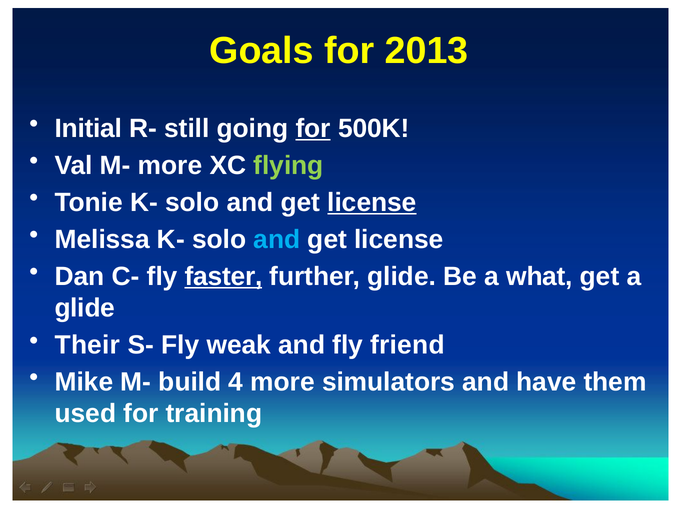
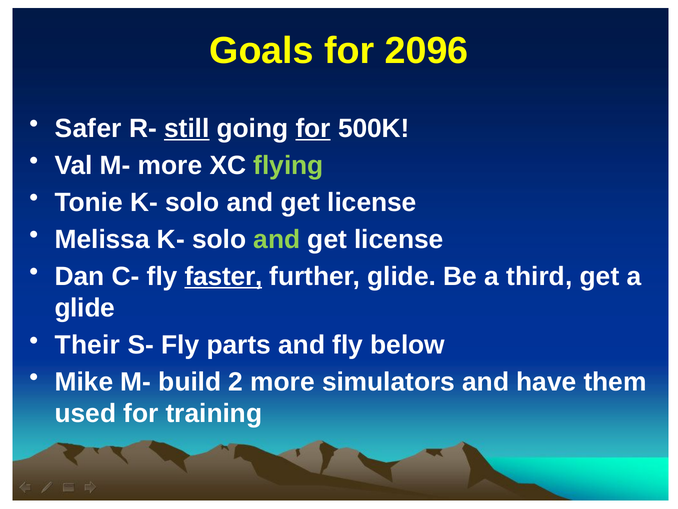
2013: 2013 -> 2096
Initial: Initial -> Safer
still underline: none -> present
license at (372, 202) underline: present -> none
and at (277, 239) colour: light blue -> light green
what: what -> third
weak: weak -> parts
friend: friend -> below
4: 4 -> 2
